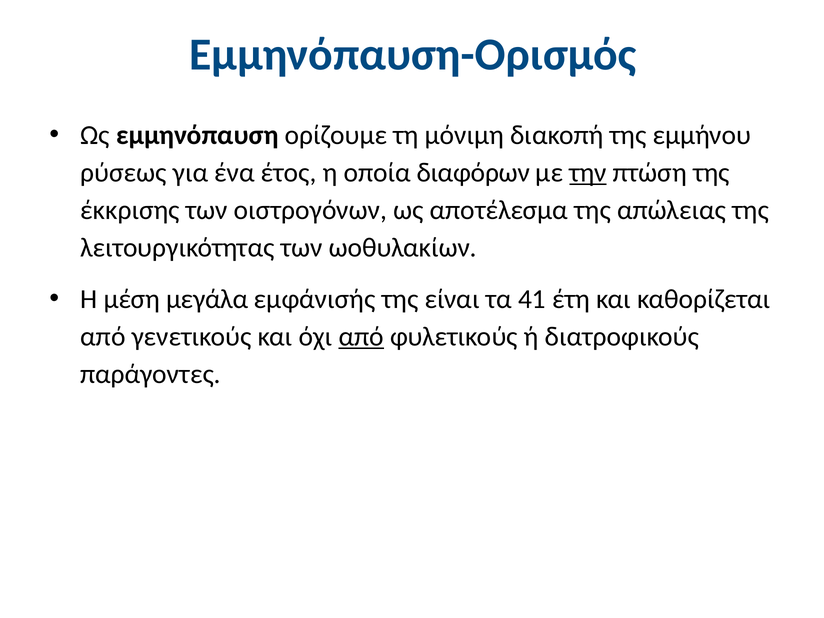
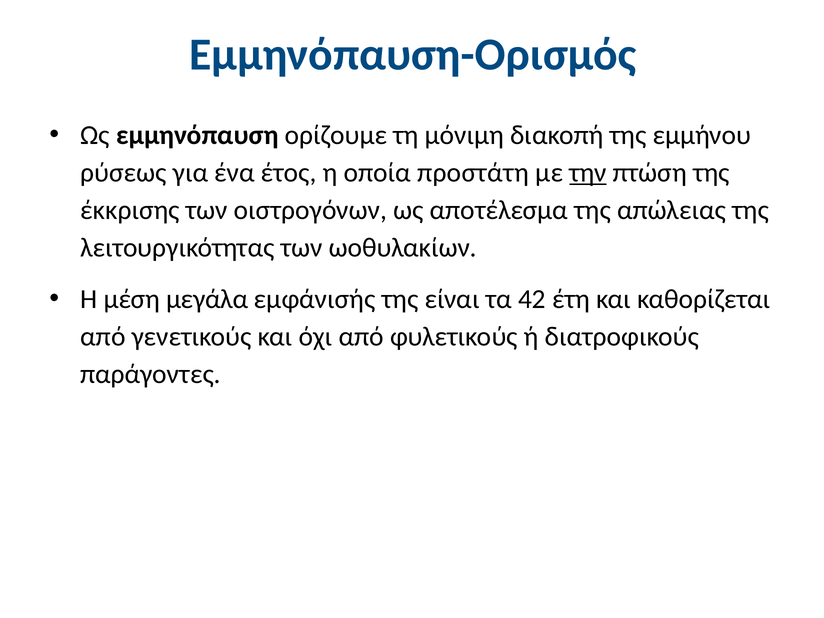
διαφόρων: διαφόρων -> προστάτη
41: 41 -> 42
από at (361, 337) underline: present -> none
